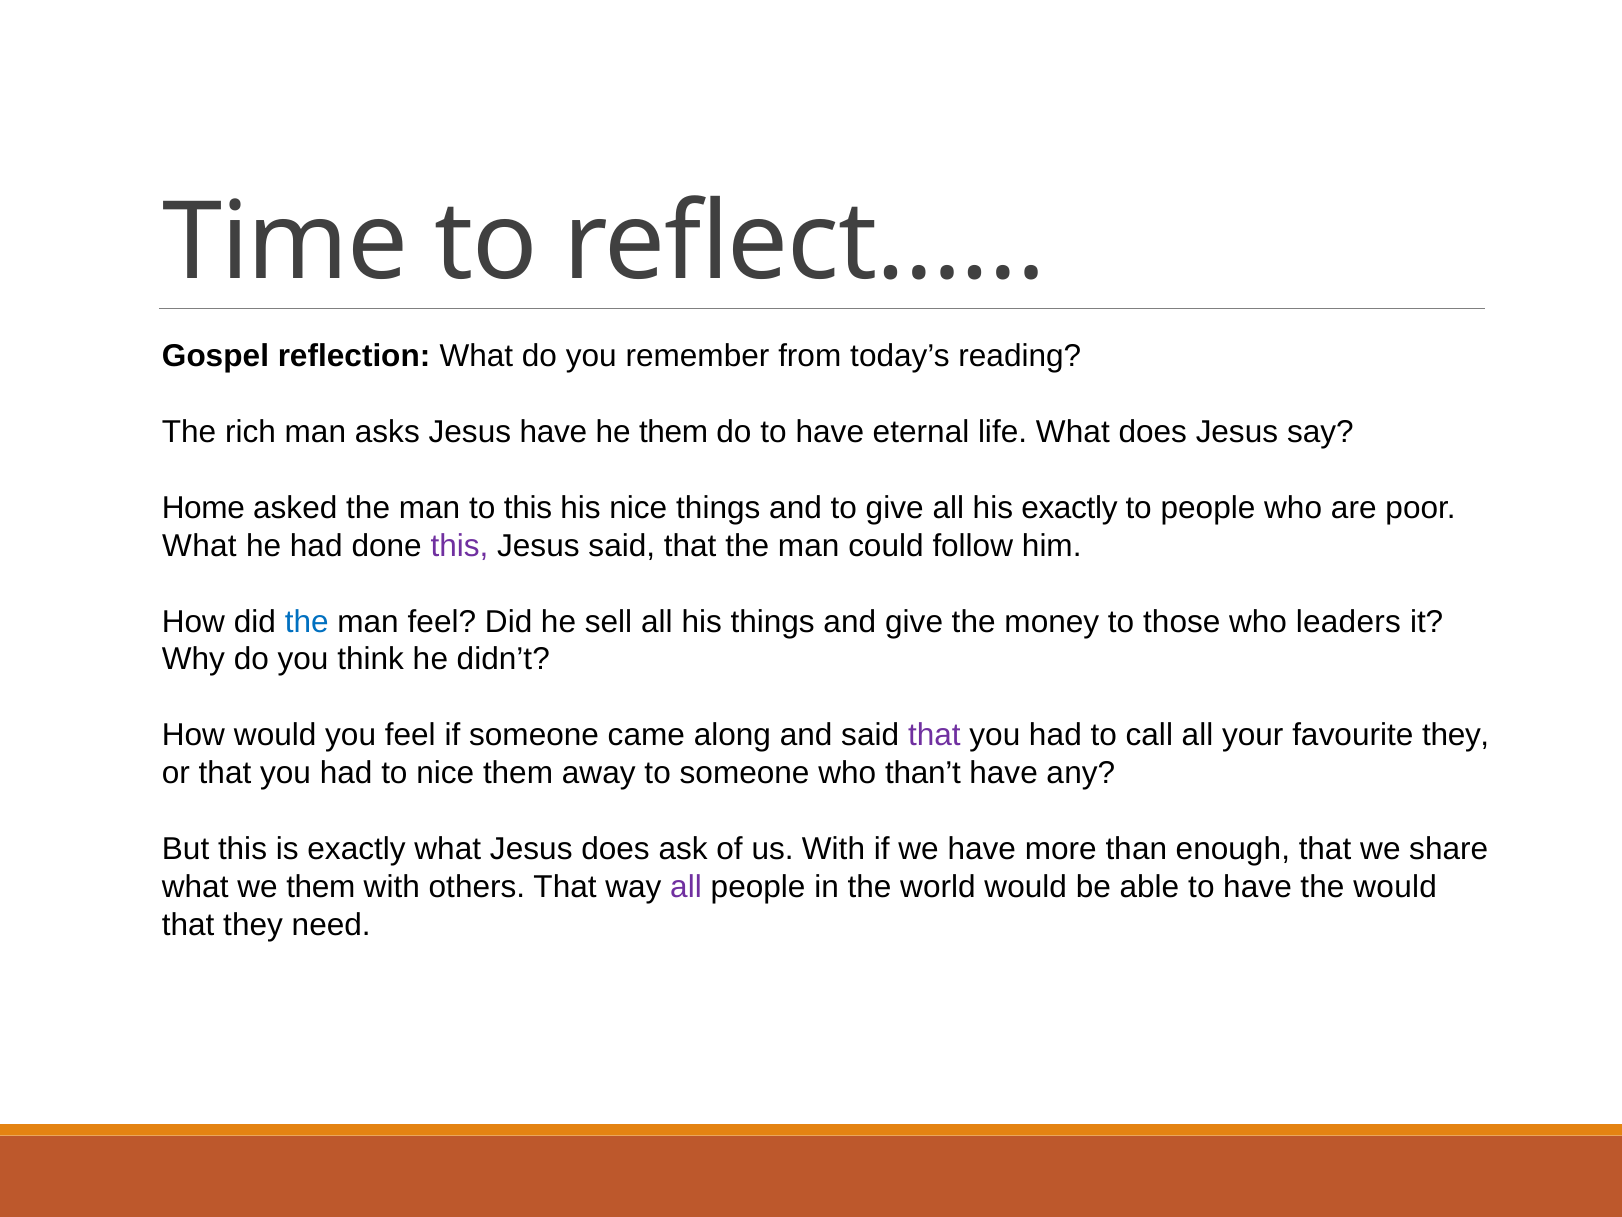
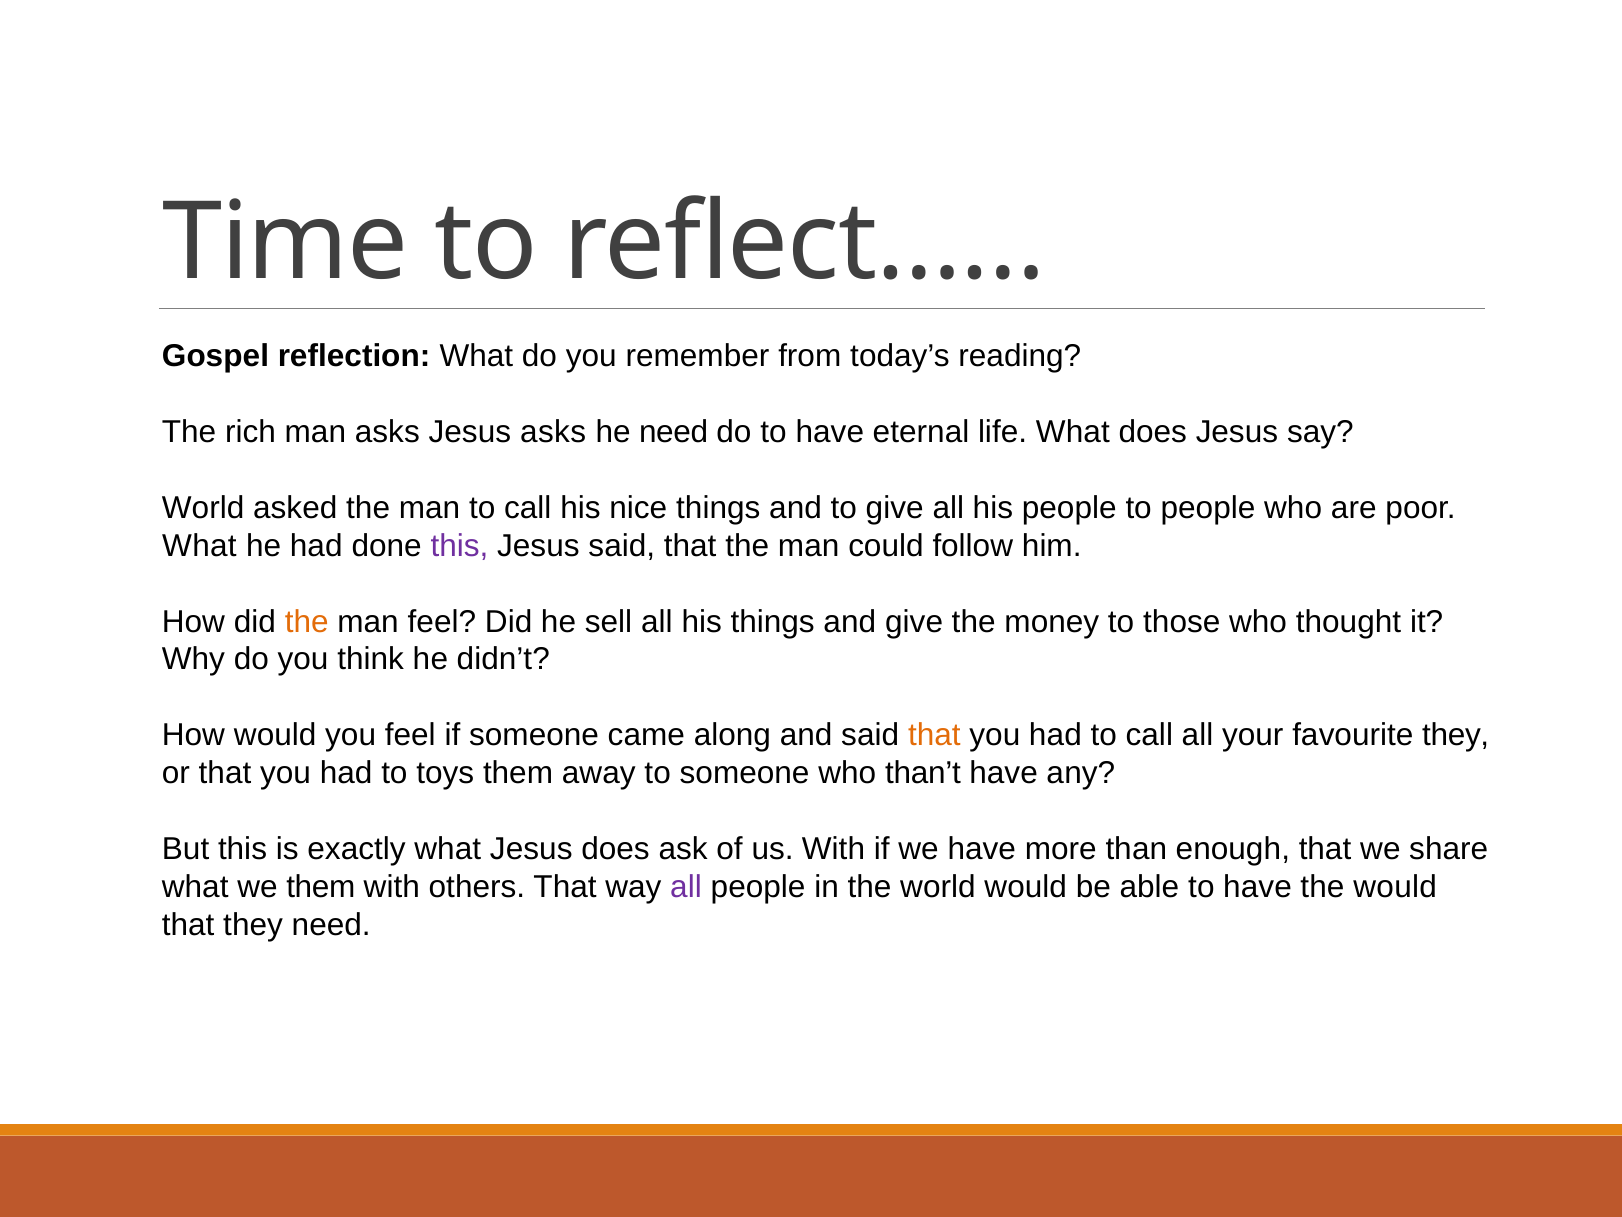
Jesus have: have -> asks
he them: them -> need
Home at (203, 508): Home -> World
man to this: this -> call
his exactly: exactly -> people
the at (307, 621) colour: blue -> orange
leaders: leaders -> thought
that at (934, 735) colour: purple -> orange
to nice: nice -> toys
